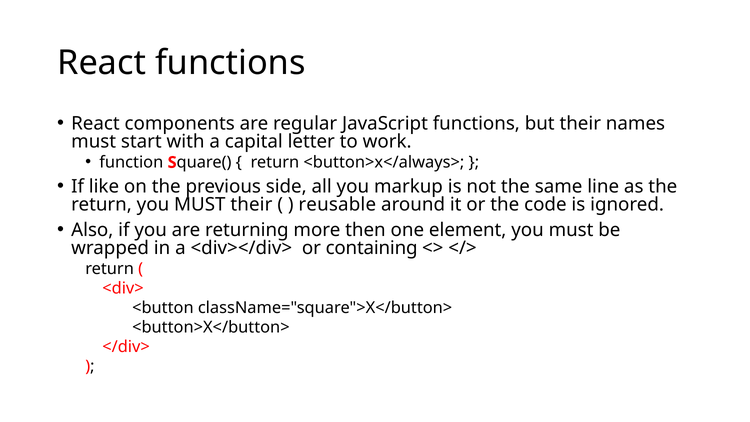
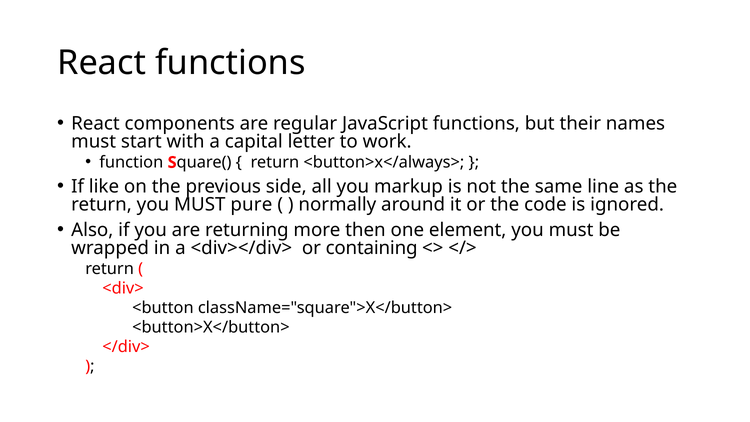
MUST their: their -> pure
reusable: reusable -> normally
